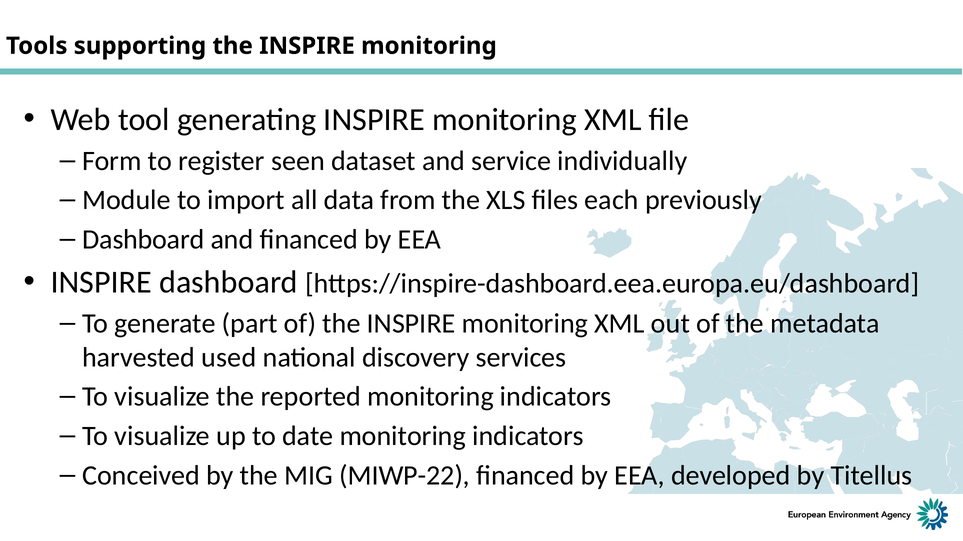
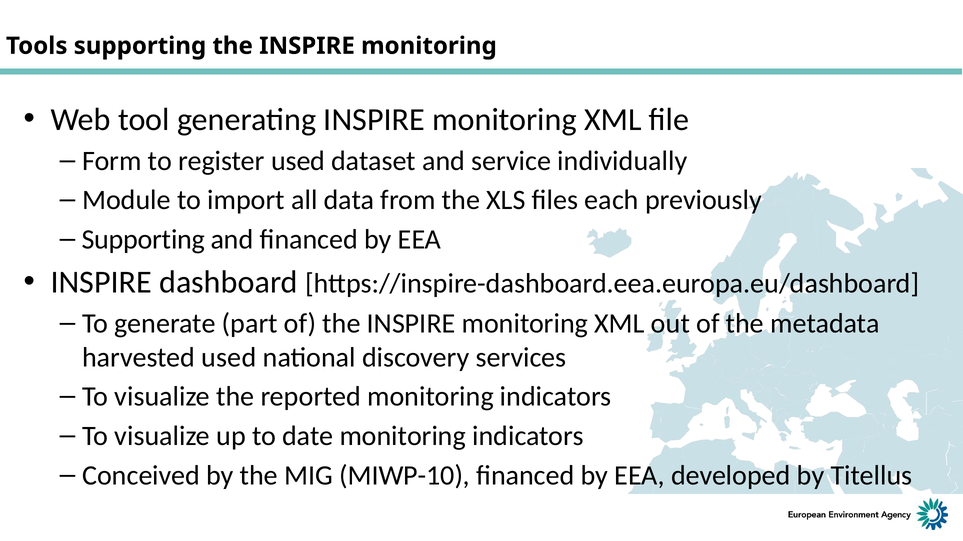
register seen: seen -> used
Dashboard at (143, 240): Dashboard -> Supporting
MIWP-22: MIWP-22 -> MIWP-10
